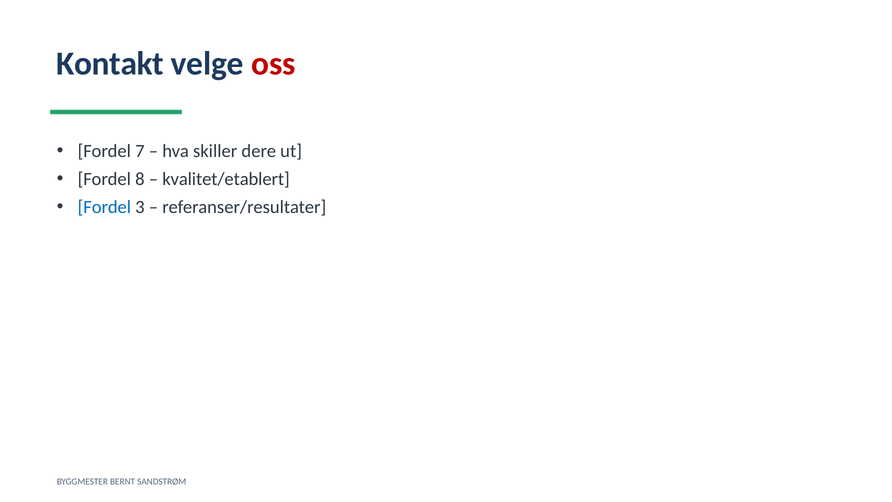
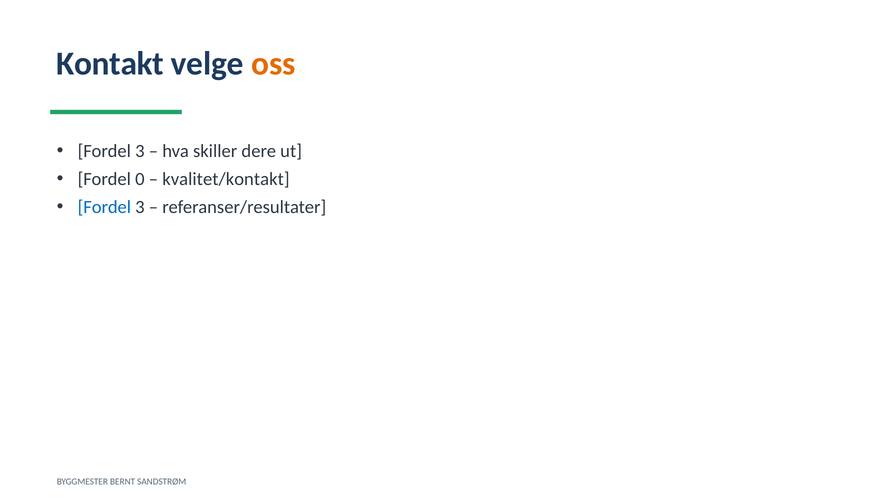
oss colour: red -> orange
7 at (140, 151): 7 -> 3
8: 8 -> 0
kvalitet/etablert: kvalitet/etablert -> kvalitet/kontakt
